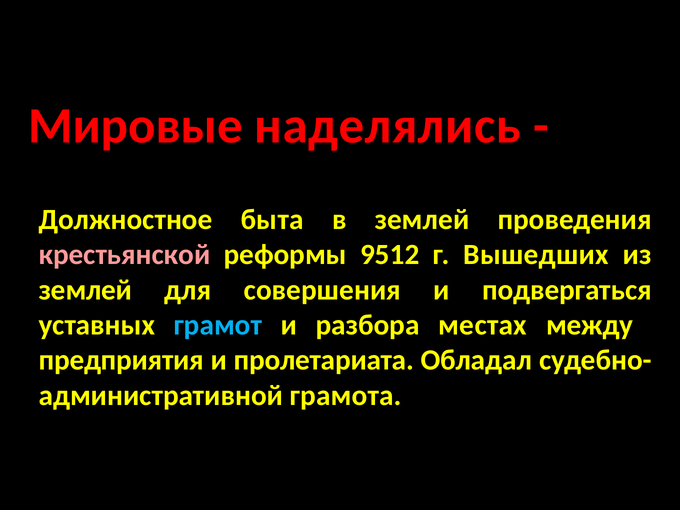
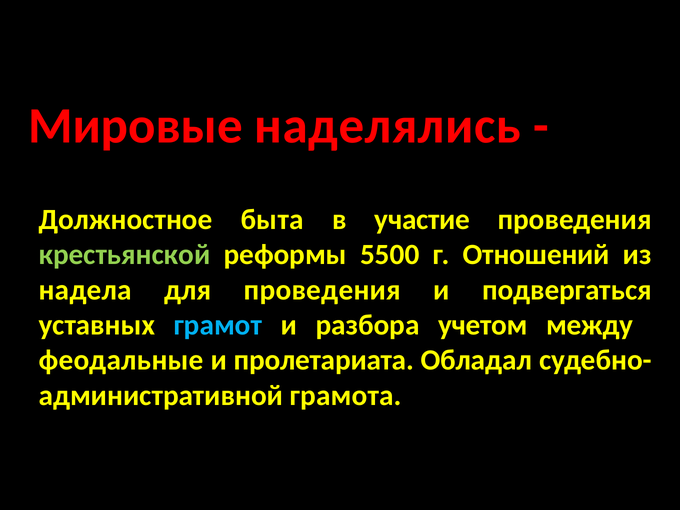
в землей: землей -> участие
крестьянской colour: pink -> light green
9512: 9512 -> 5500
Вышедших: Вышедших -> Отношений
землей at (85, 290): землей -> надела
для совершения: совершения -> проведения
местах: местах -> учетом
предприятия: предприятия -> феодальные
